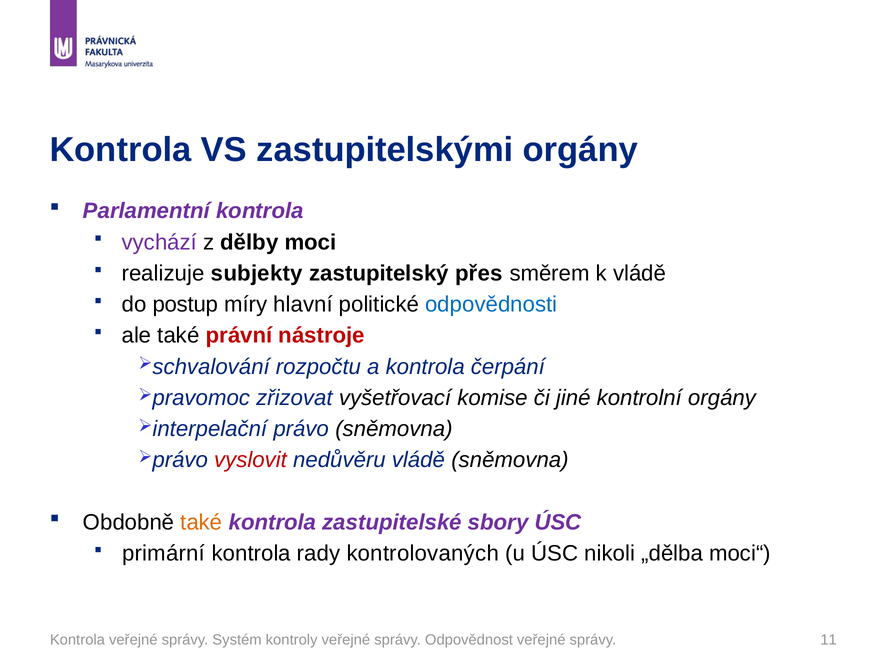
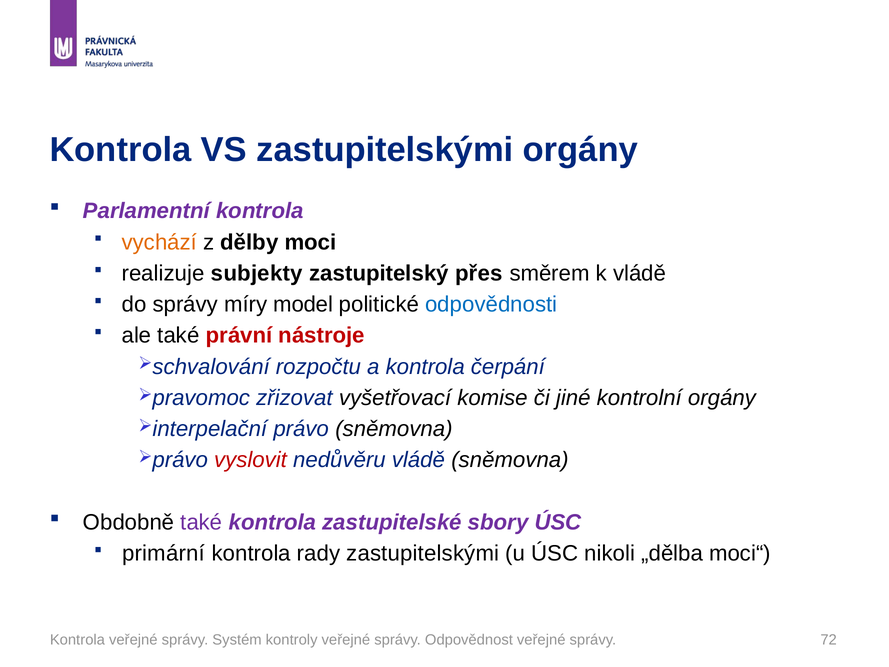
vychází colour: purple -> orange
do postup: postup -> správy
hlavní: hlavní -> model
také at (201, 522) colour: orange -> purple
rady kontrolovaných: kontrolovaných -> zastupitelskými
11: 11 -> 72
